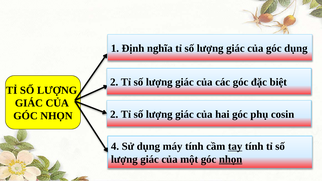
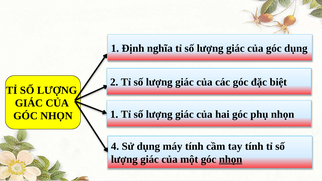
2 at (114, 114): 2 -> 1
phụ cosin: cosin -> nhọn
tay underline: present -> none
